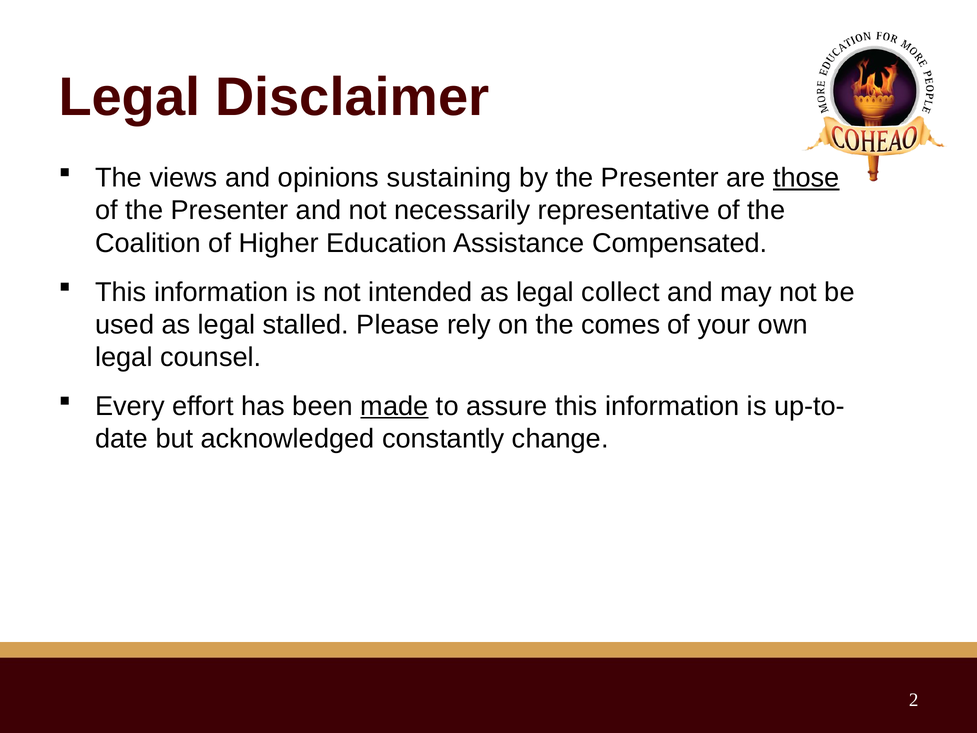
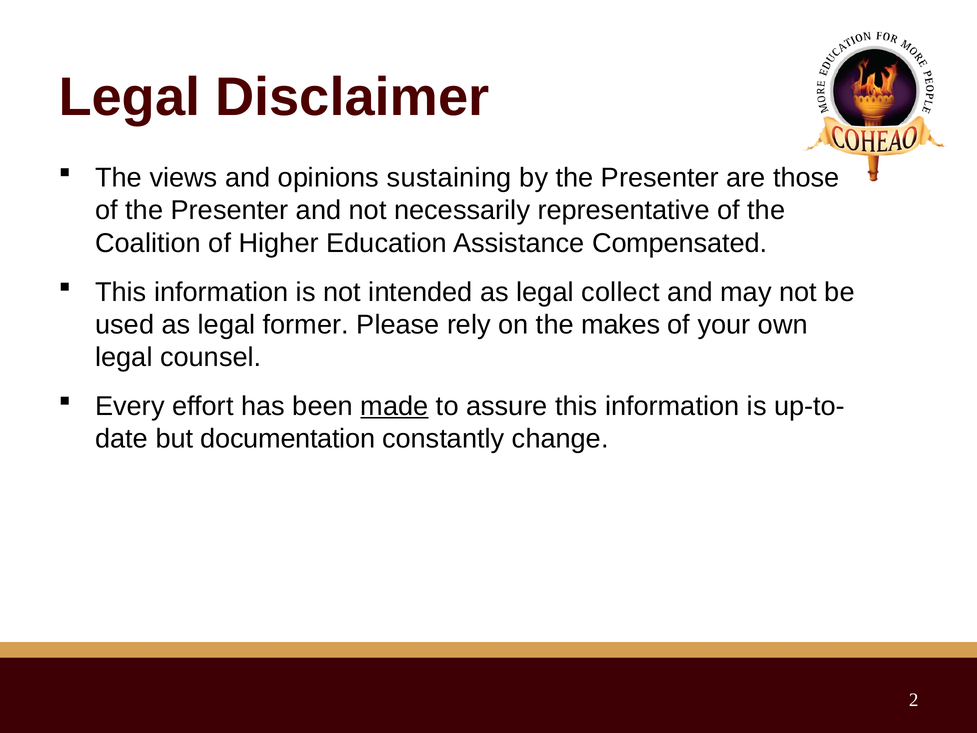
those underline: present -> none
stalled: stalled -> former
comes: comes -> makes
acknowledged: acknowledged -> documentation
